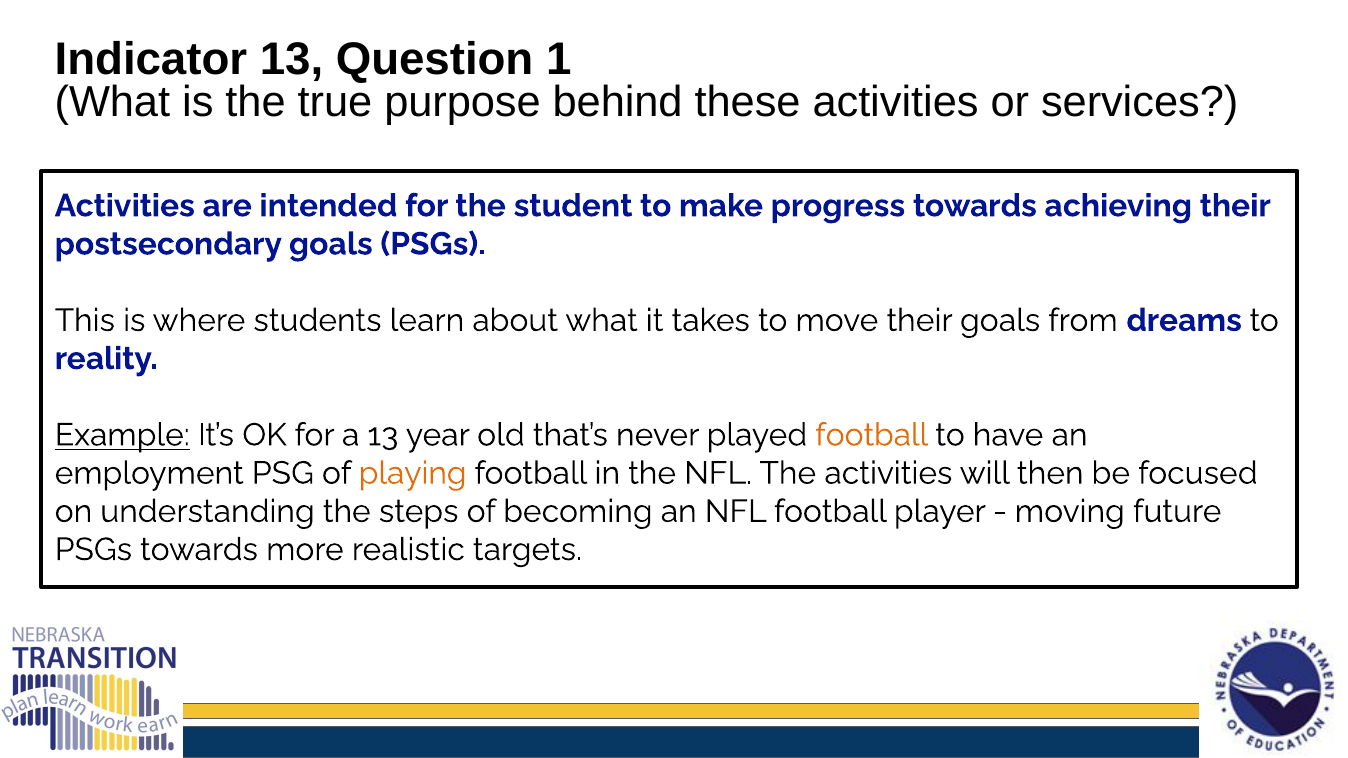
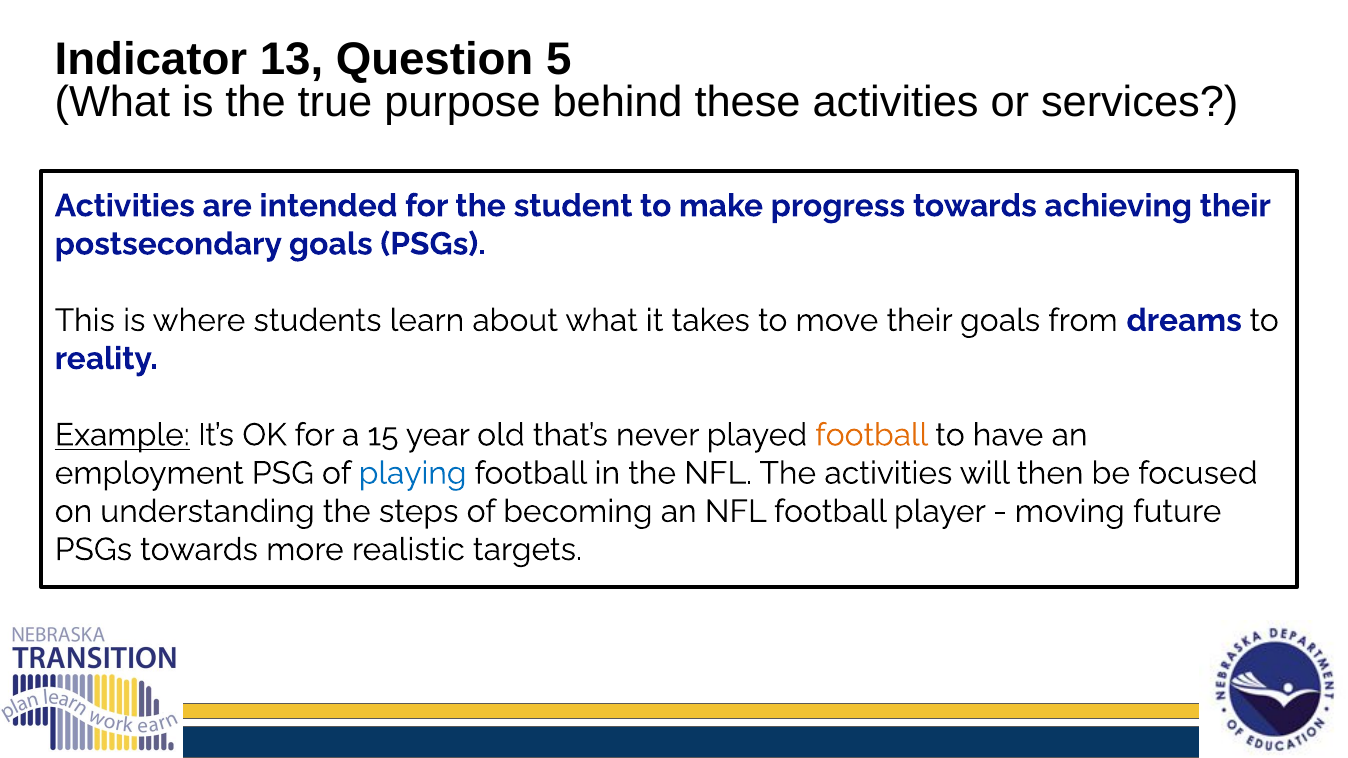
1: 1 -> 5
a 13: 13 -> 15
playing colour: orange -> blue
